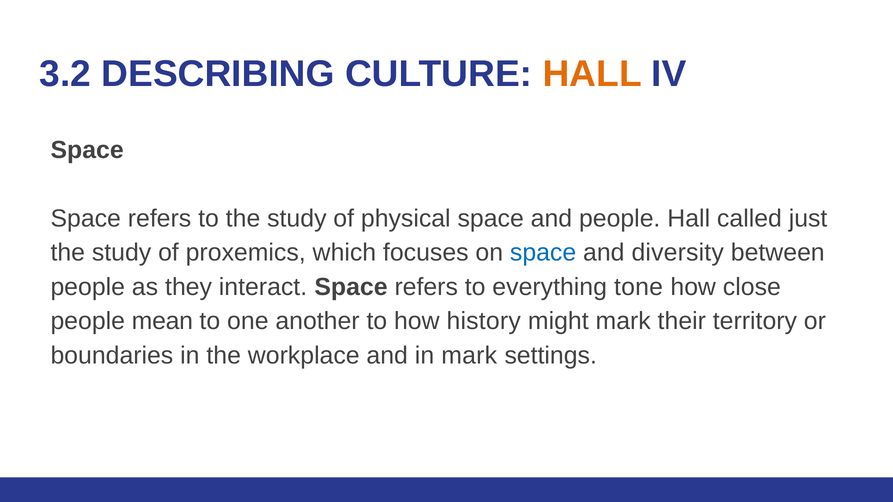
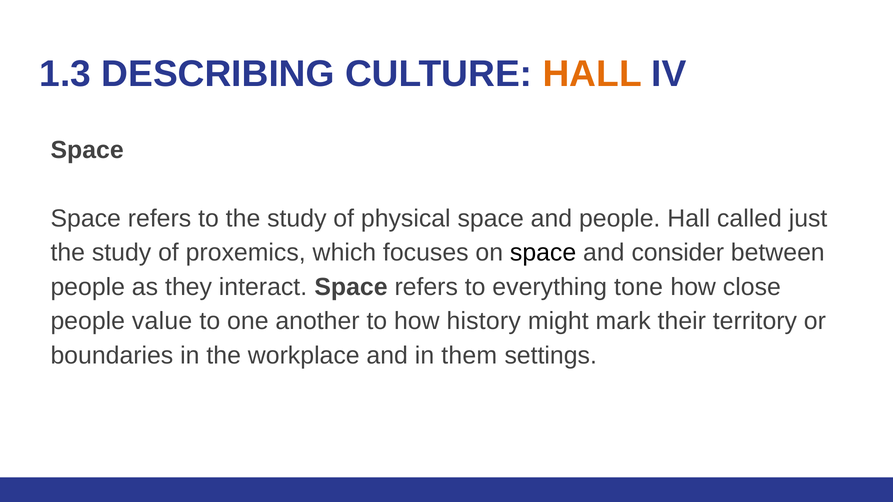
3.2: 3.2 -> 1.3
space at (543, 253) colour: blue -> black
diversity: diversity -> consider
mean: mean -> value
in mark: mark -> them
